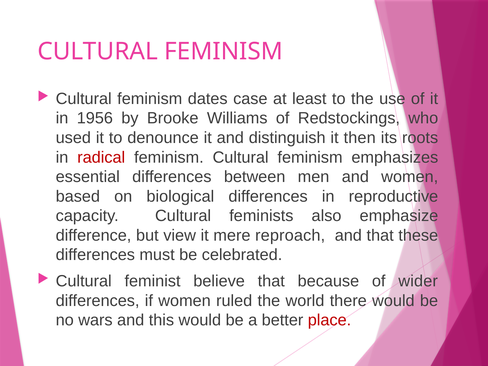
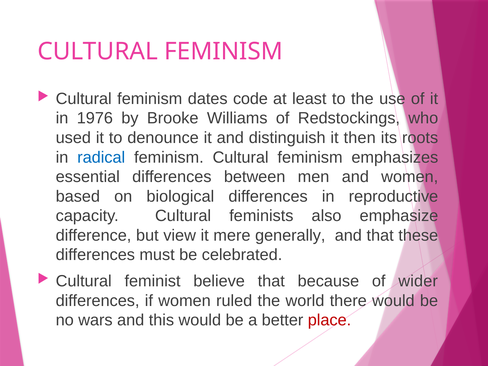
case: case -> code
1956: 1956 -> 1976
radical colour: red -> blue
reproach: reproach -> generally
